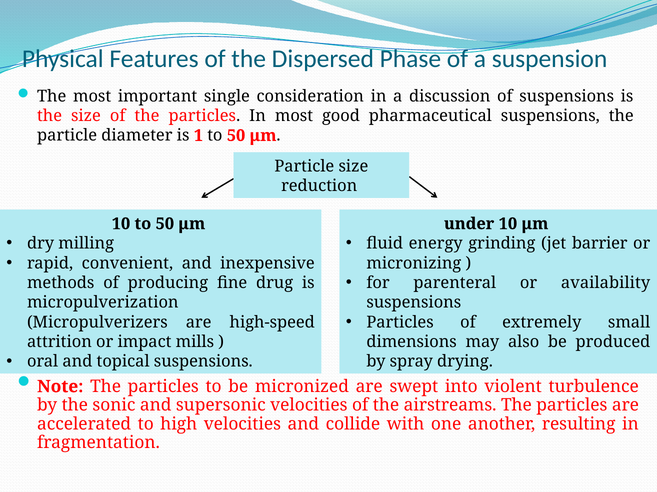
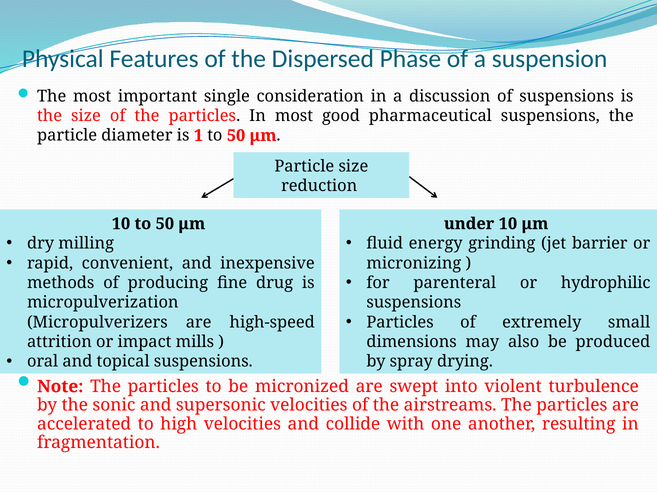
availability: availability -> hydrophilic
